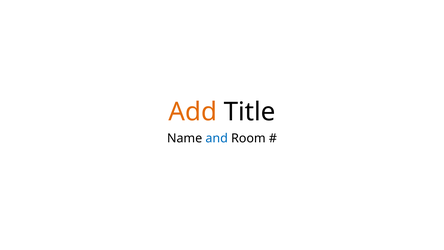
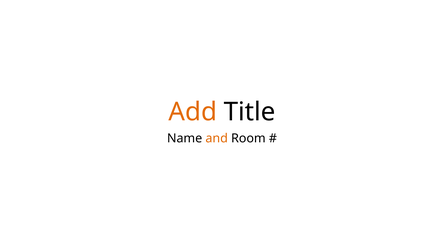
and colour: blue -> orange
